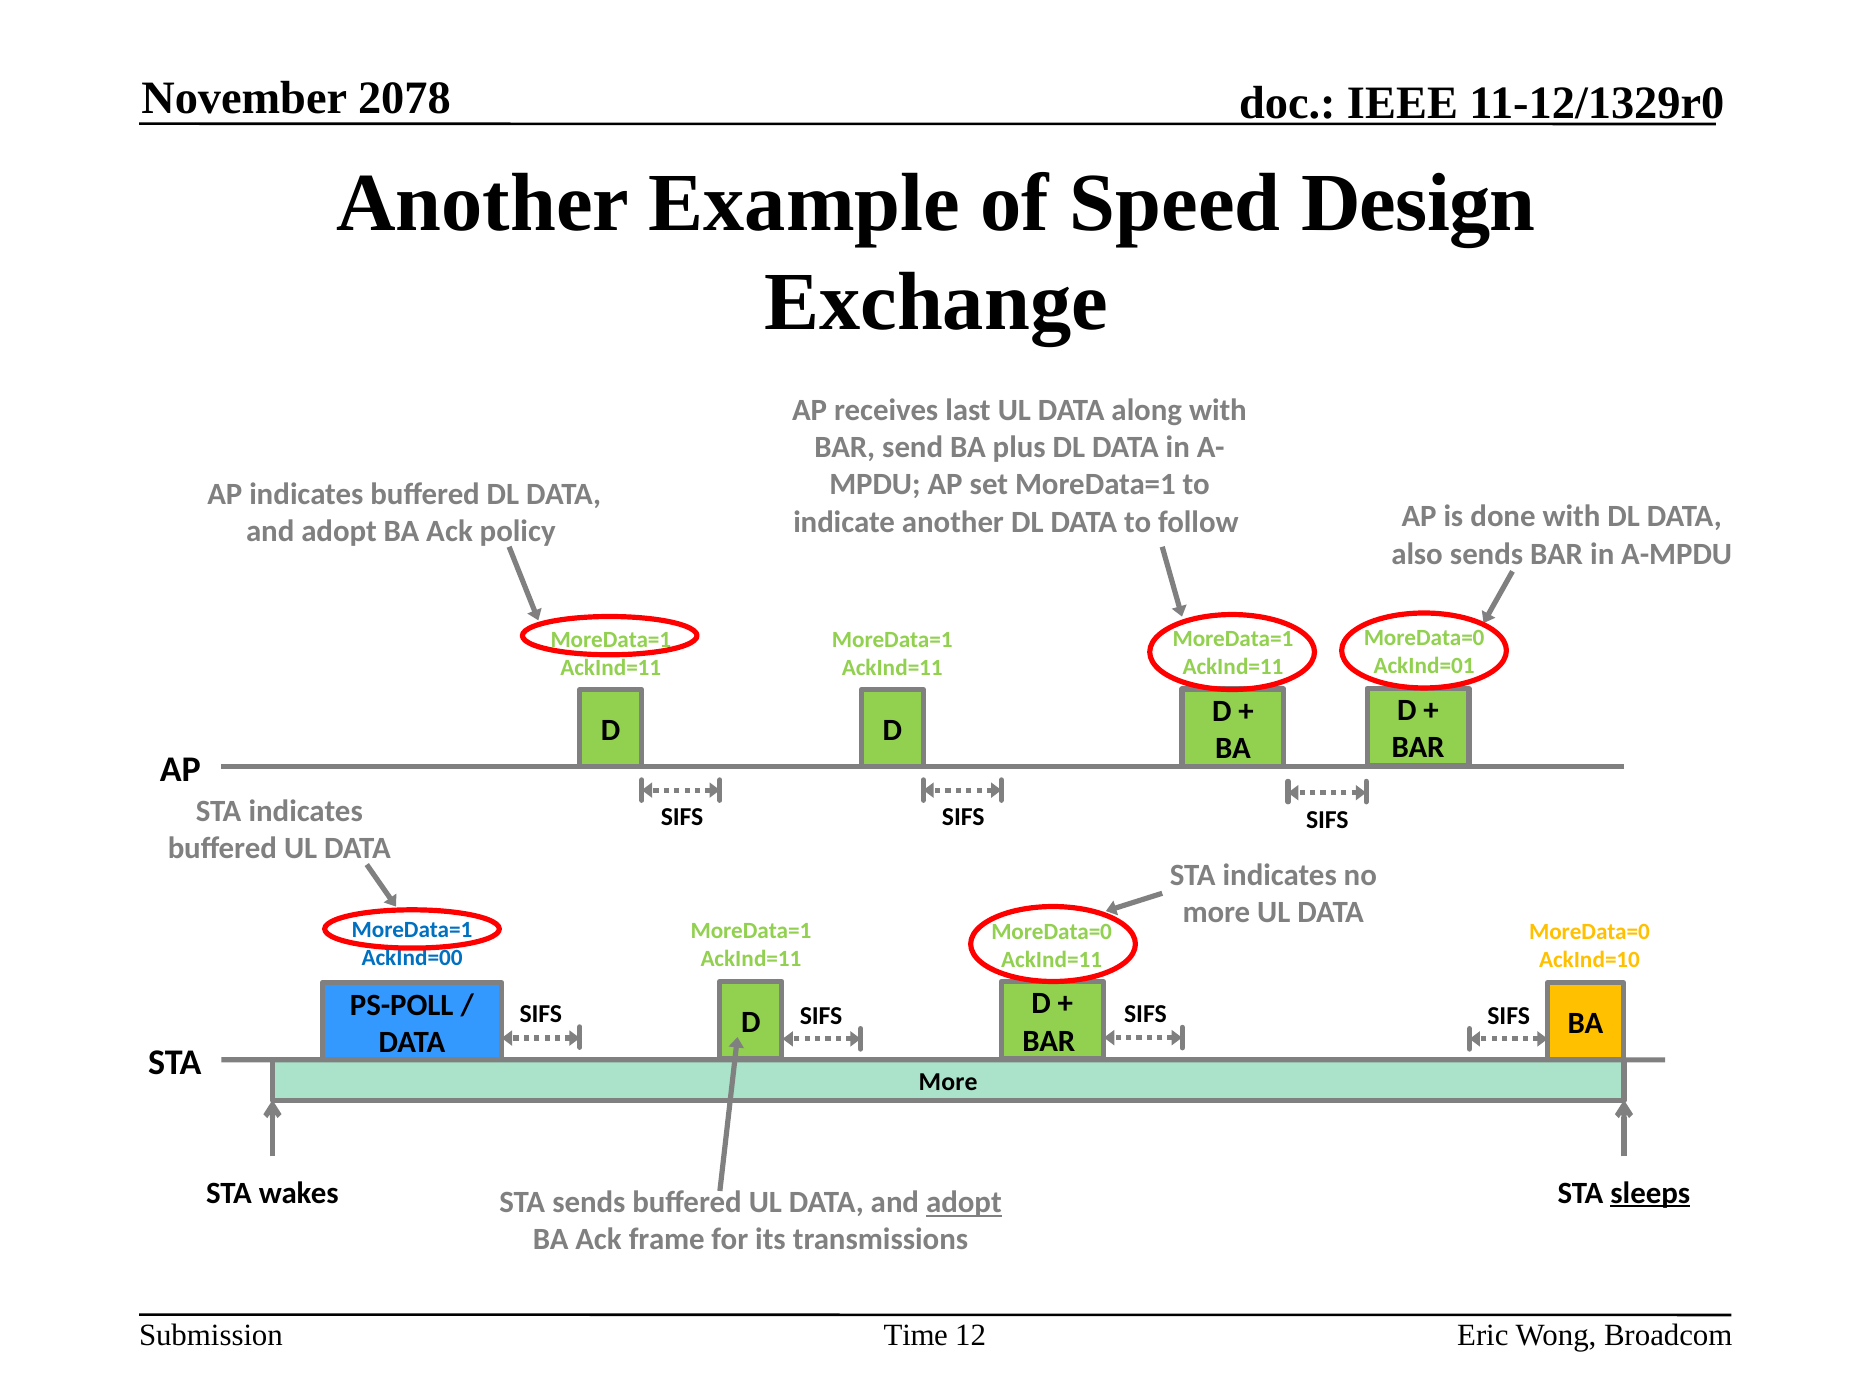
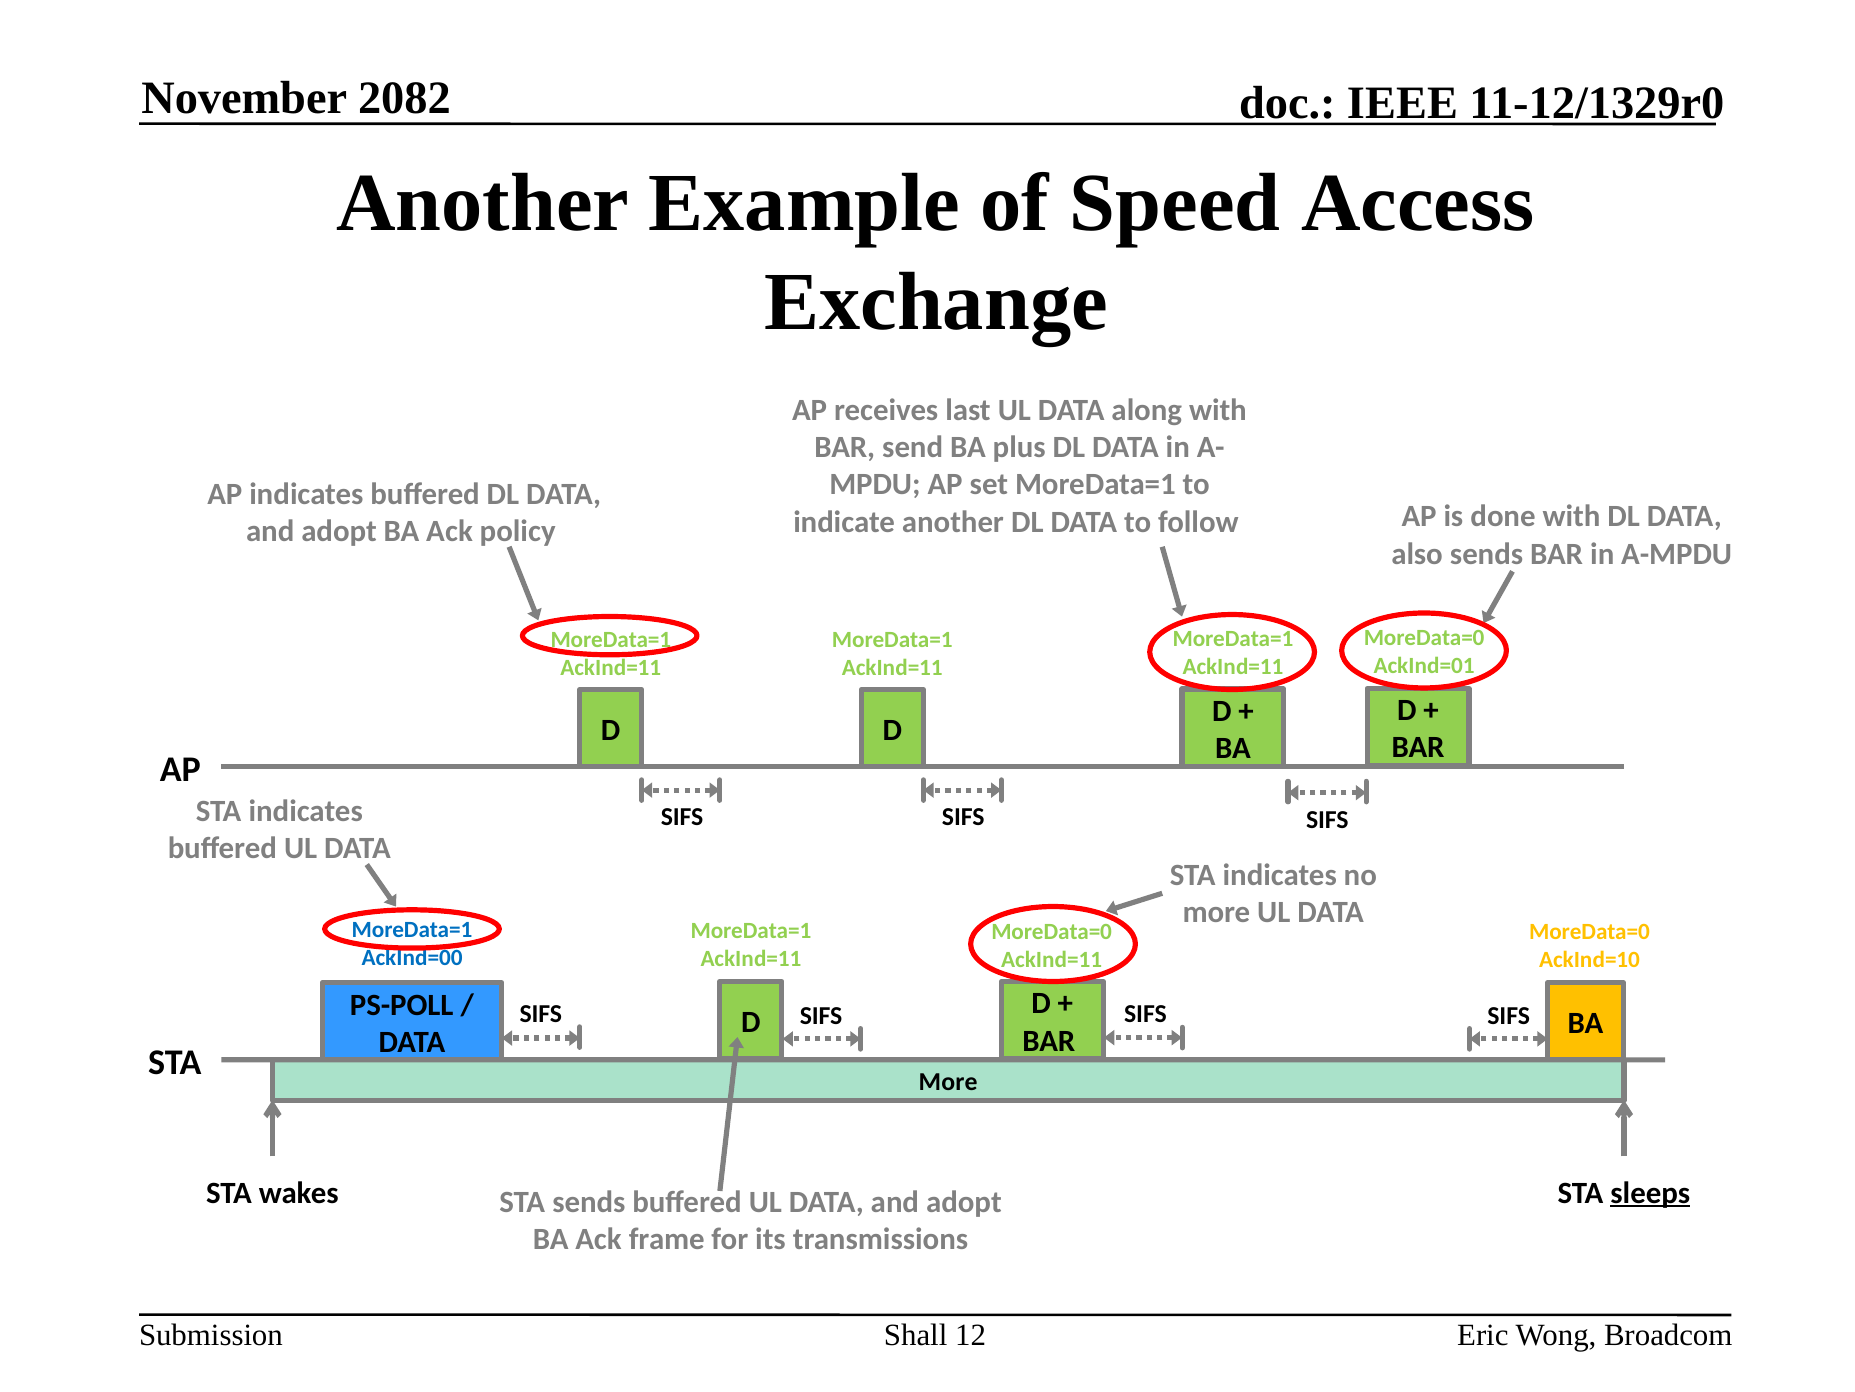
2078: 2078 -> 2082
Design: Design -> Access
adopt at (964, 1202) underline: present -> none
Time: Time -> Shall
